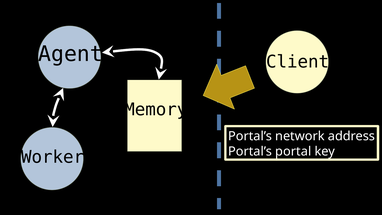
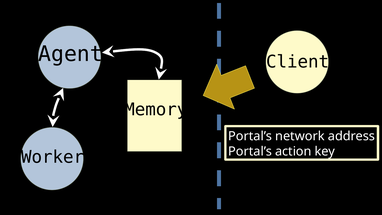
portal: portal -> action
